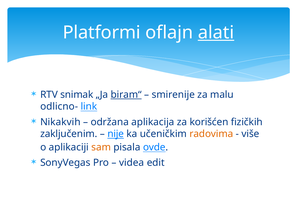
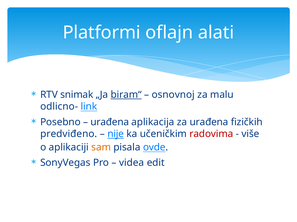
alati underline: present -> none
smirenije: smirenije -> osnovnoj
Nikakvih: Nikakvih -> Posebno
održana at (110, 122): održana -> urađena
za korišćen: korišćen -> urađena
zaključenim: zaključenim -> predviđeno
radovima colour: orange -> red
